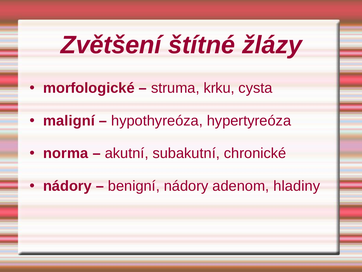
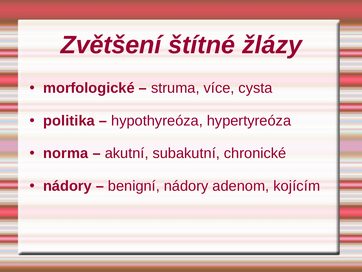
krku: krku -> více
maligní: maligní -> politika
hladiny: hladiny -> kojícím
